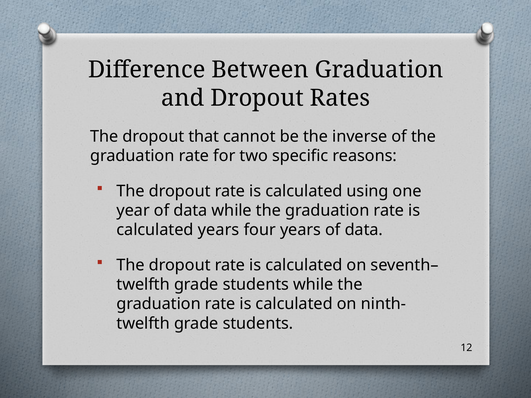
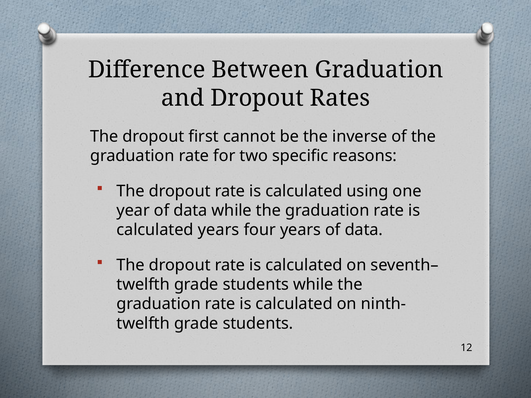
that: that -> first
